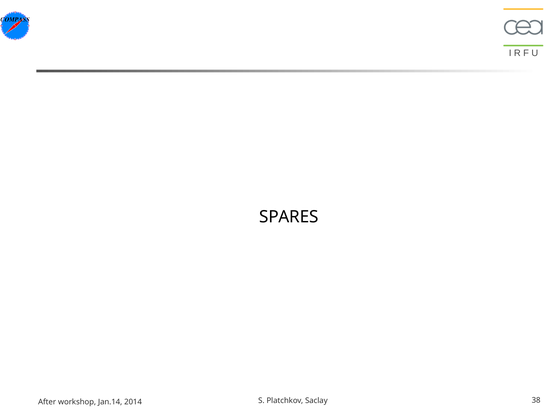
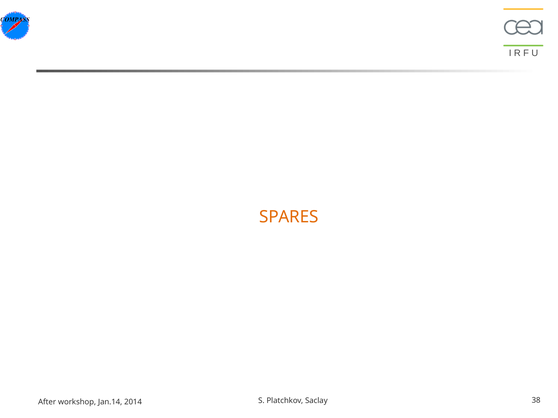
SPARES colour: black -> orange
